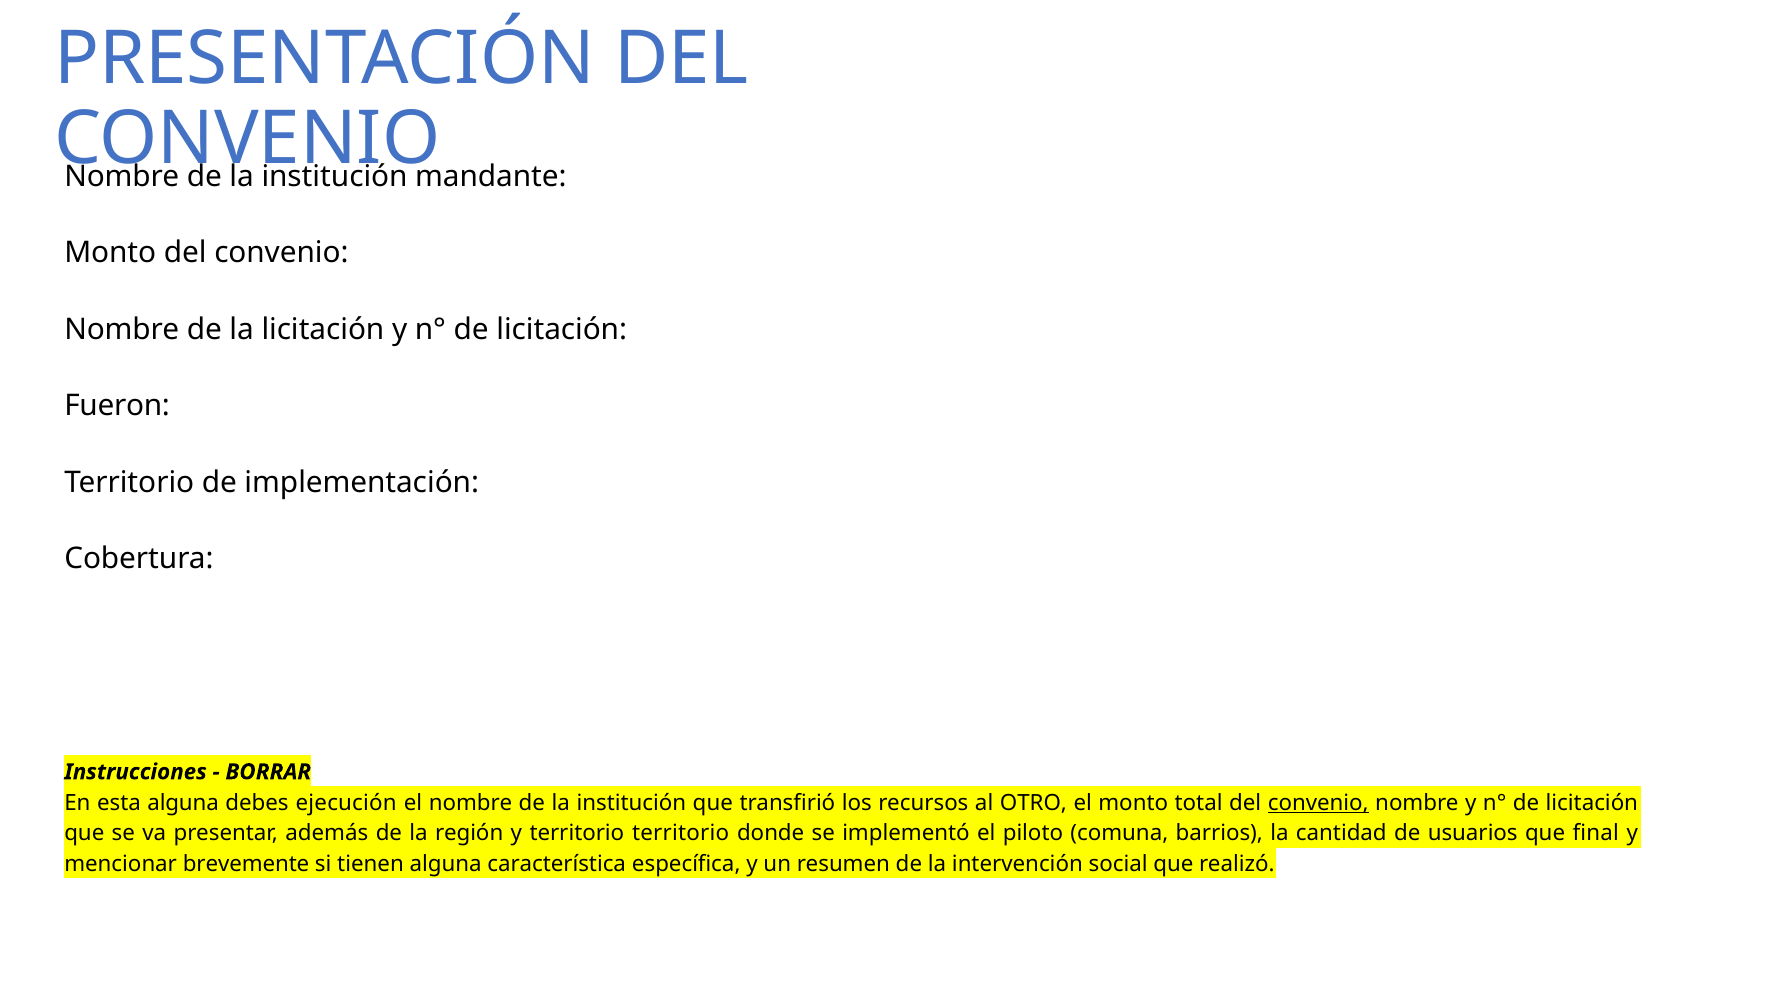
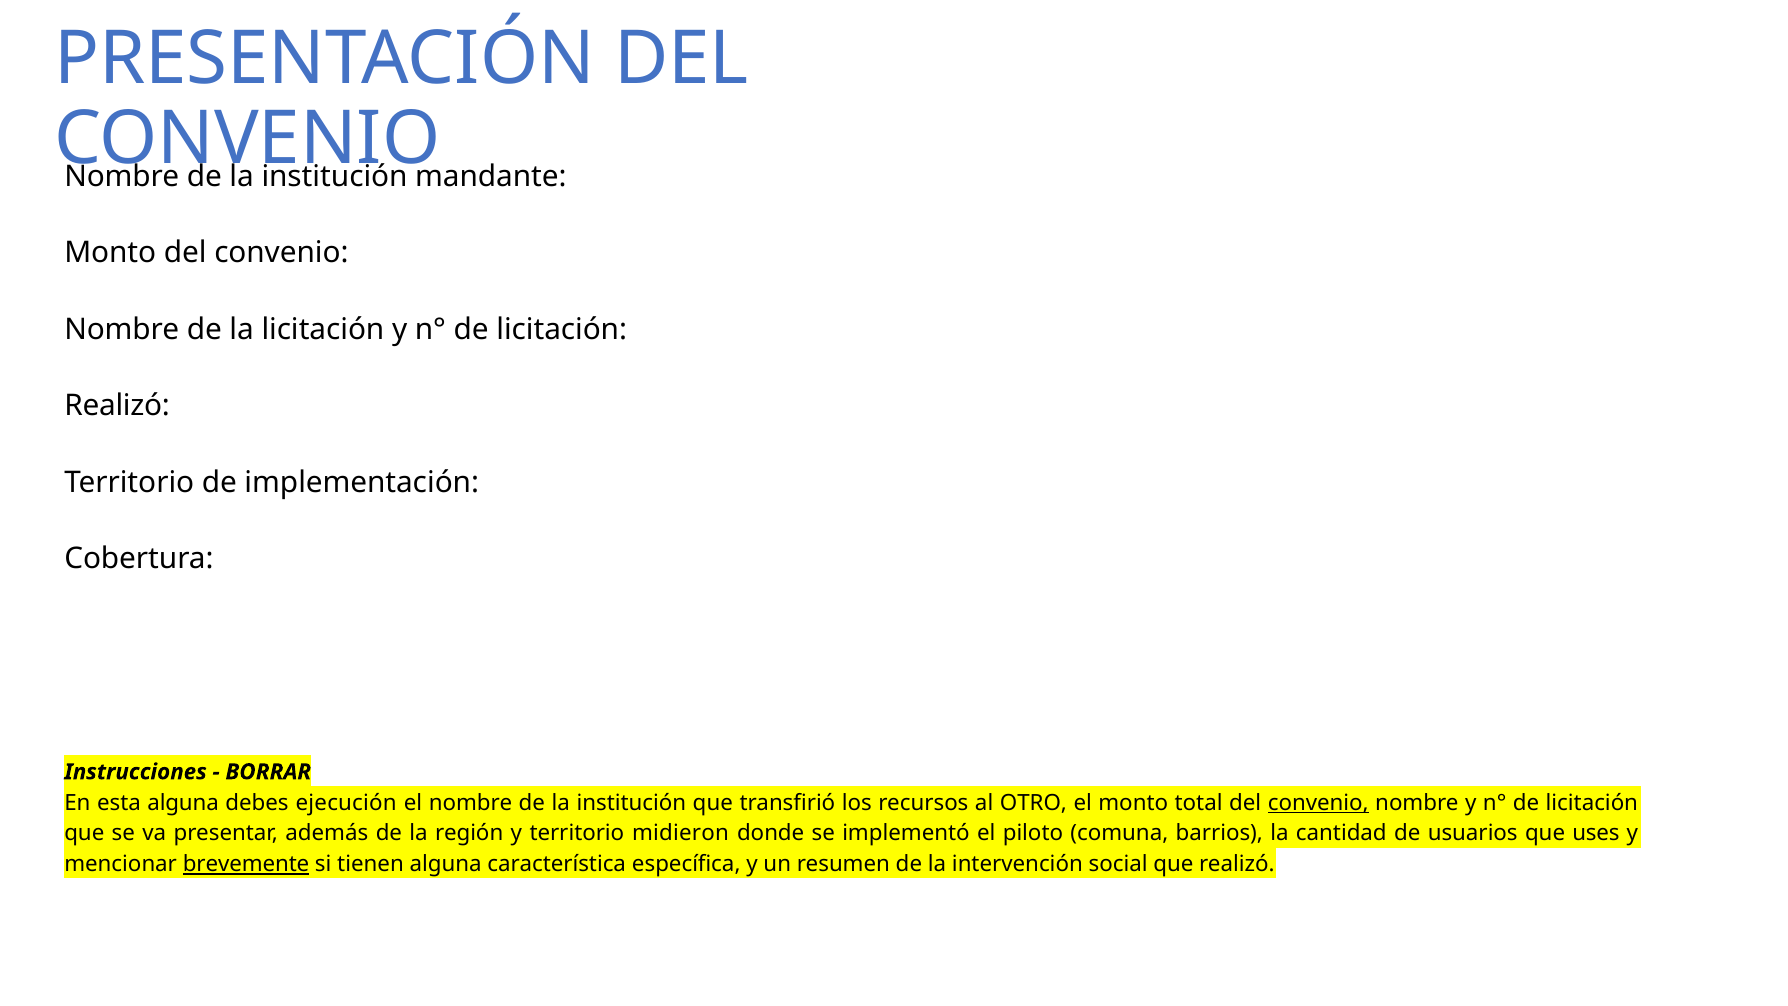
Fueron at (117, 406): Fueron -> Realizó
territorio territorio: territorio -> midieron
final: final -> uses
brevemente underline: none -> present
